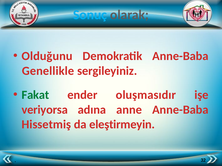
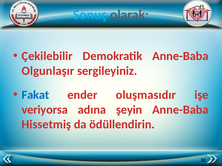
Olduğunu: Olduğunu -> Çekilebilir
Genellikle: Genellikle -> Olgunlaşır
Fakat colour: green -> blue
anne: anne -> şeyin
eleştirmeyin: eleştirmeyin -> ödüllendirin
